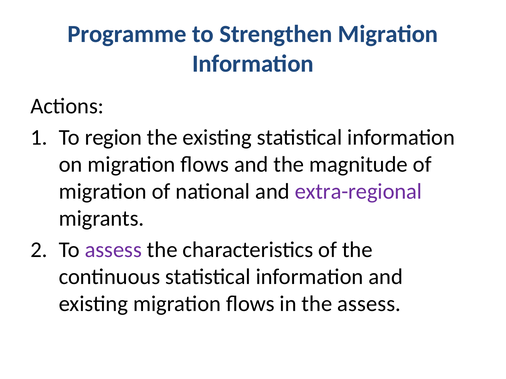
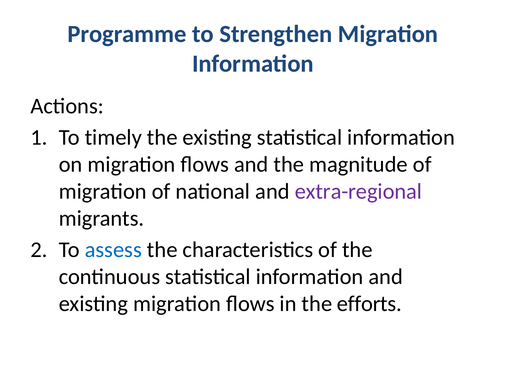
region: region -> timely
assess at (113, 250) colour: purple -> blue
the assess: assess -> efforts
